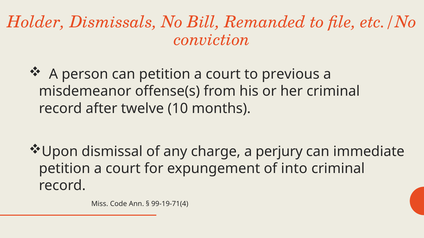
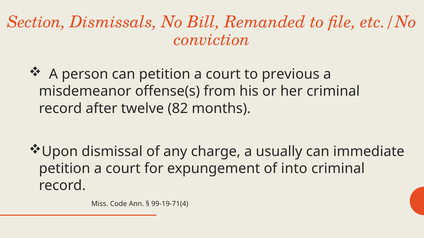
Holder: Holder -> Section
10: 10 -> 82
perjury: perjury -> usually
